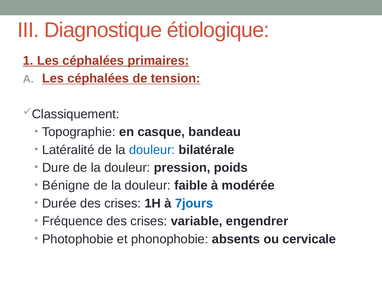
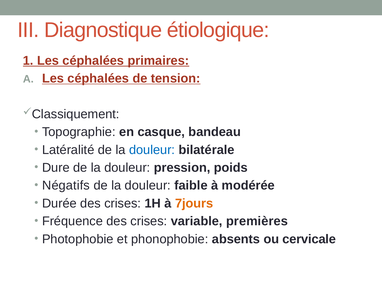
Bénigne: Bénigne -> Négatifs
7jours colour: blue -> orange
engendrer: engendrer -> premières
